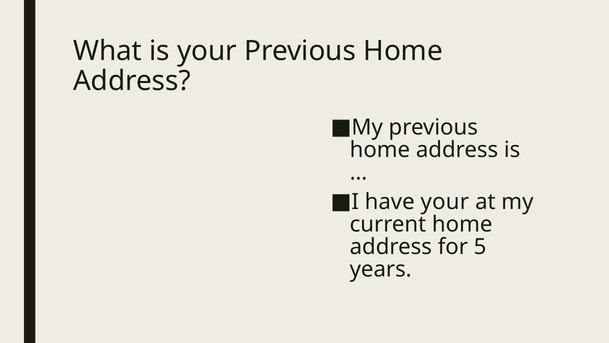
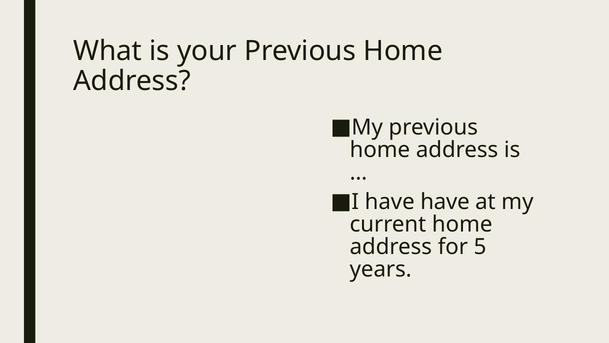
have your: your -> have
